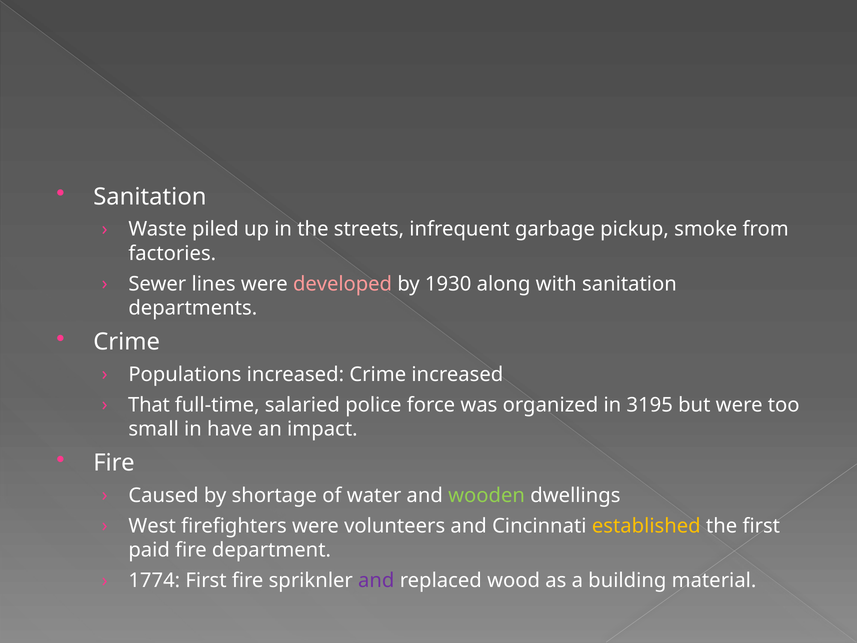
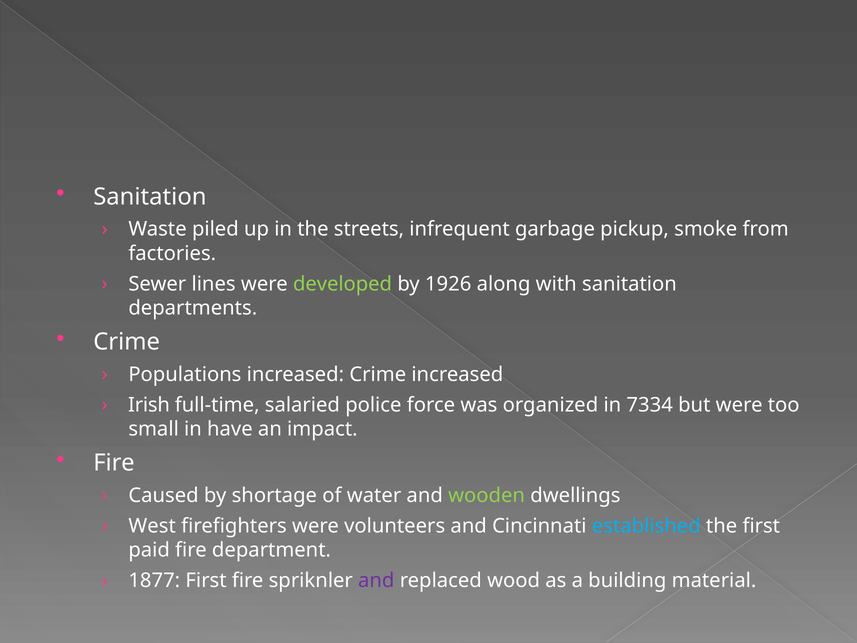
developed colour: pink -> light green
1930: 1930 -> 1926
That: That -> Irish
3195: 3195 -> 7334
established colour: yellow -> light blue
1774: 1774 -> 1877
